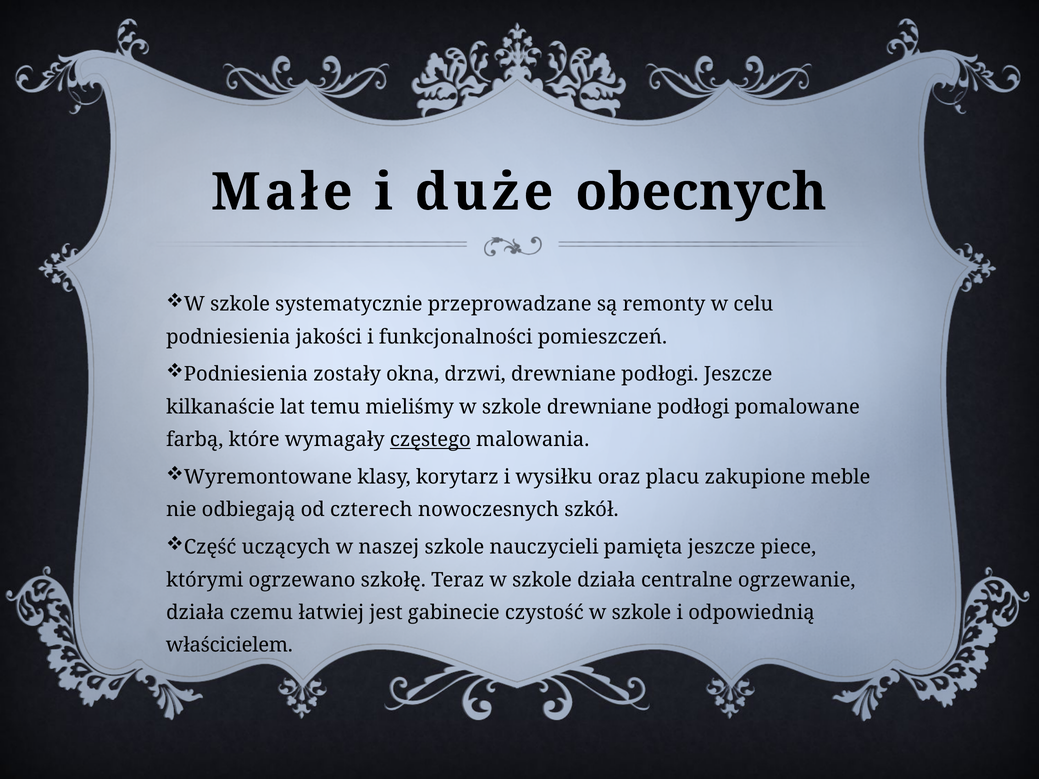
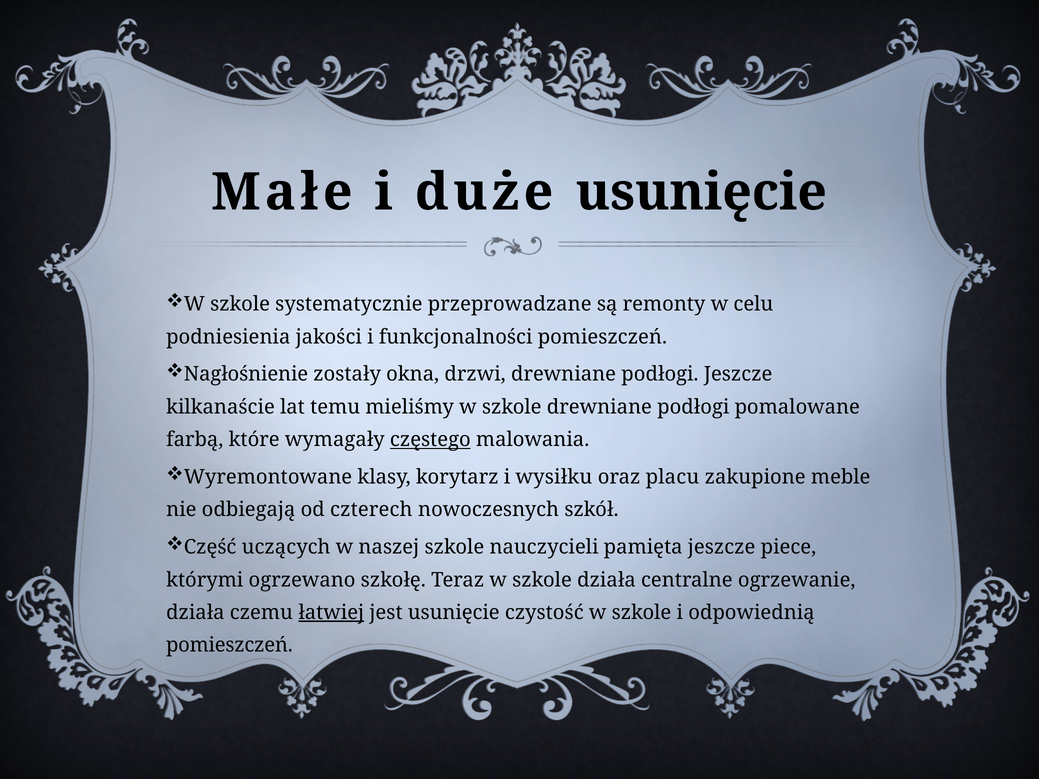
duże obecnych: obecnych -> usunięcie
Podniesienia at (246, 374): Podniesienia -> Nagłośnienie
łatwiej underline: none -> present
jest gabinecie: gabinecie -> usunięcie
właścicielem at (229, 645): właścicielem -> pomieszczeń
